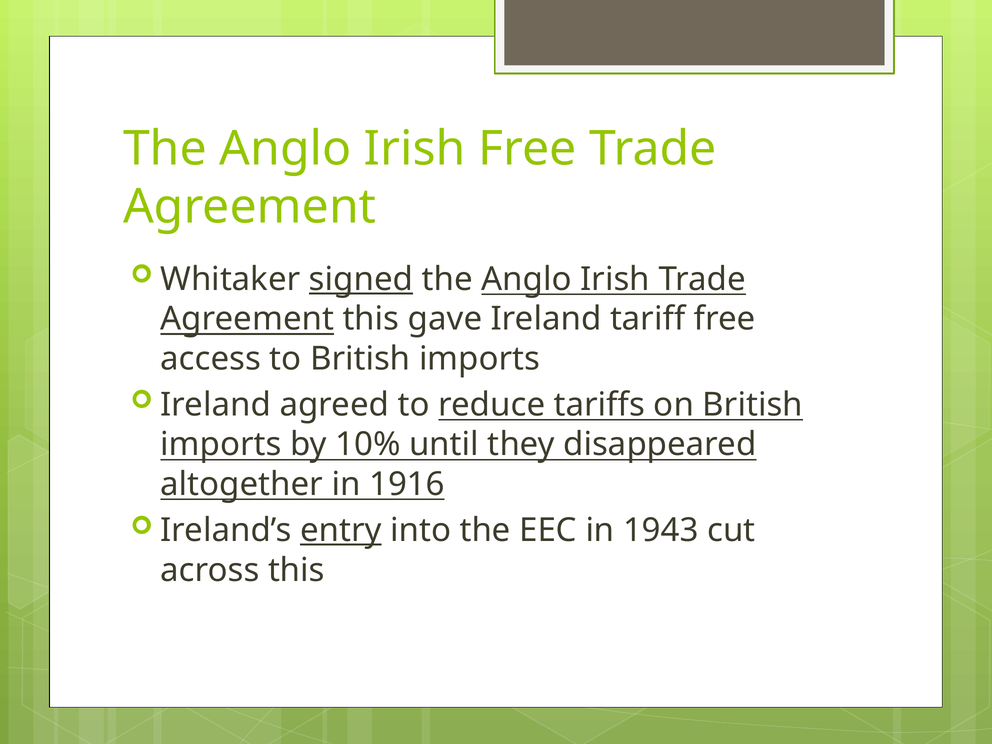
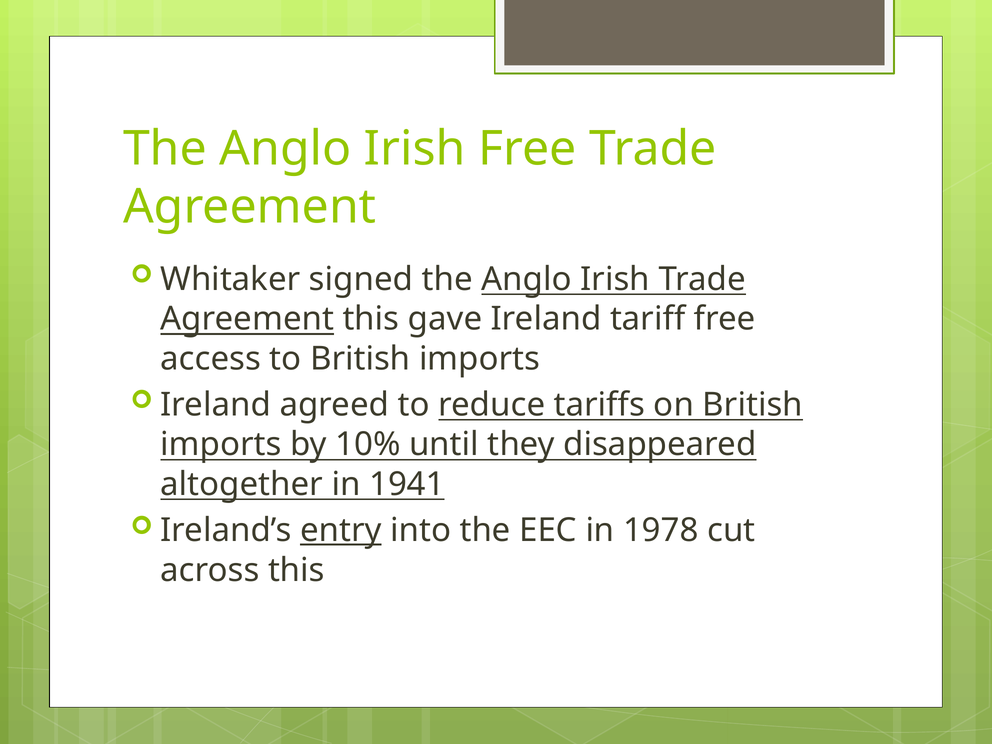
signed underline: present -> none
1916: 1916 -> 1941
1943: 1943 -> 1978
